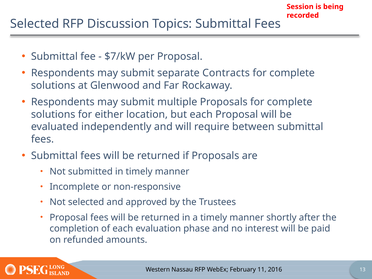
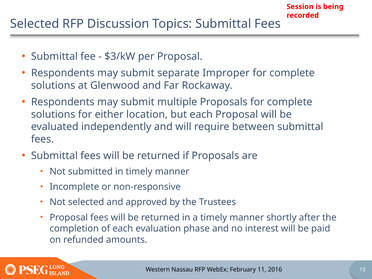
$7/kW: $7/kW -> $3/kW
Contracts: Contracts -> Improper
